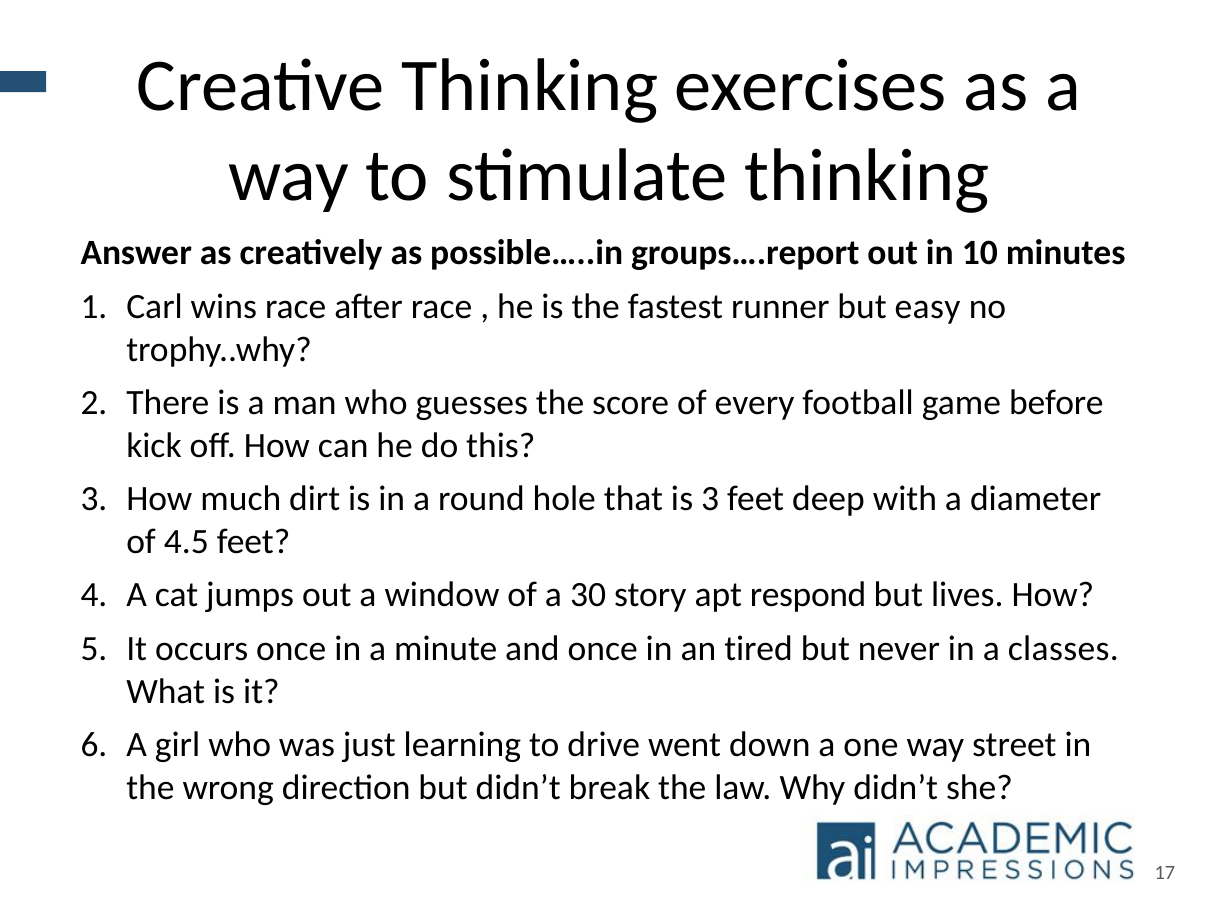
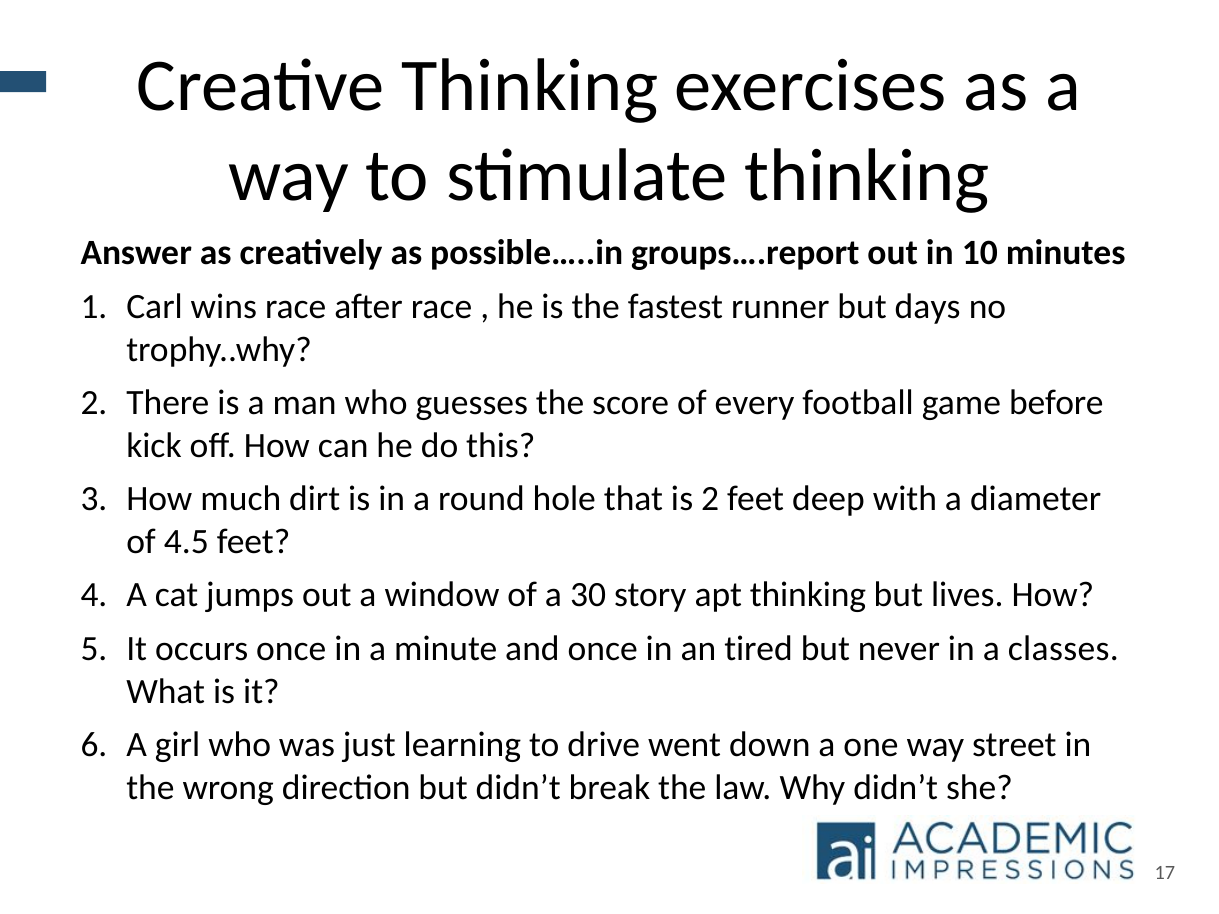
easy: easy -> days
is 3: 3 -> 2
apt respond: respond -> thinking
